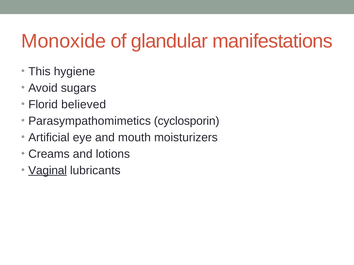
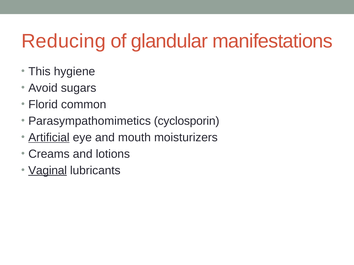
Monoxide: Monoxide -> Reducing
believed: believed -> common
Artificial underline: none -> present
